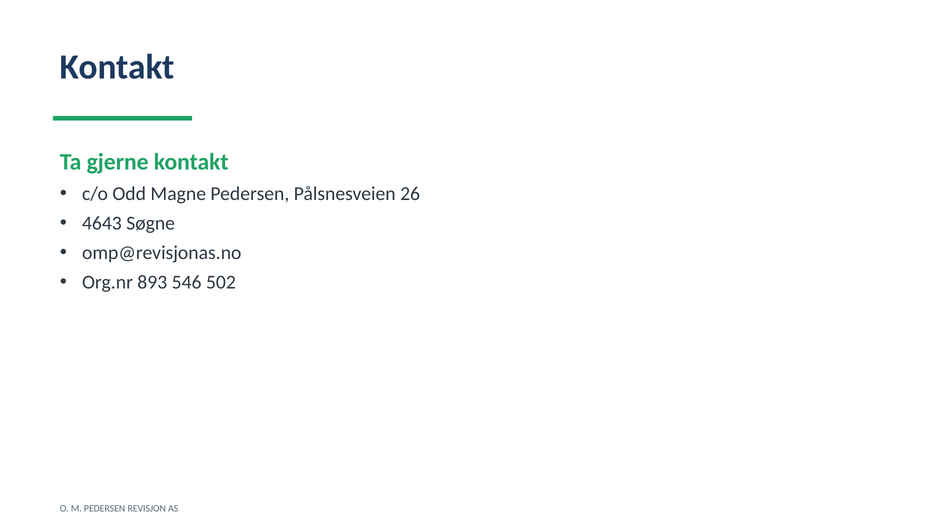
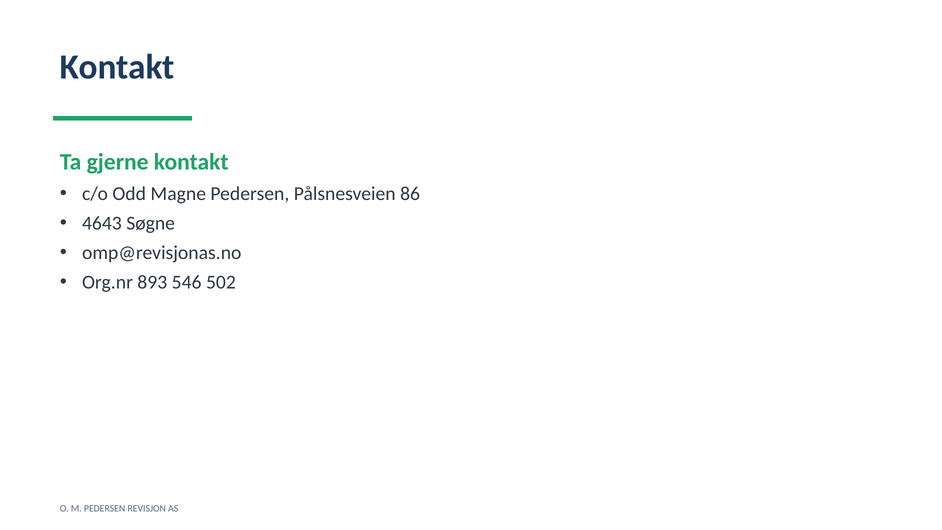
26: 26 -> 86
